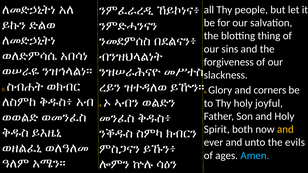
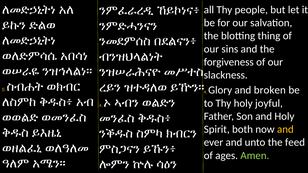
corners: corners -> broken
evils: evils -> feed
Amen colour: light blue -> light green
